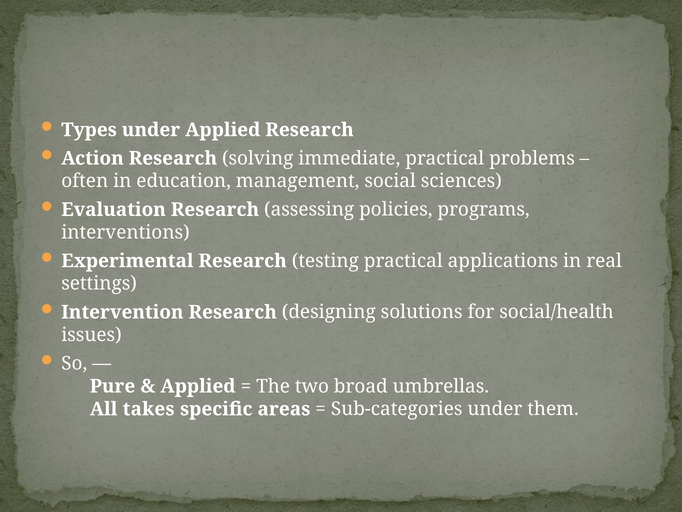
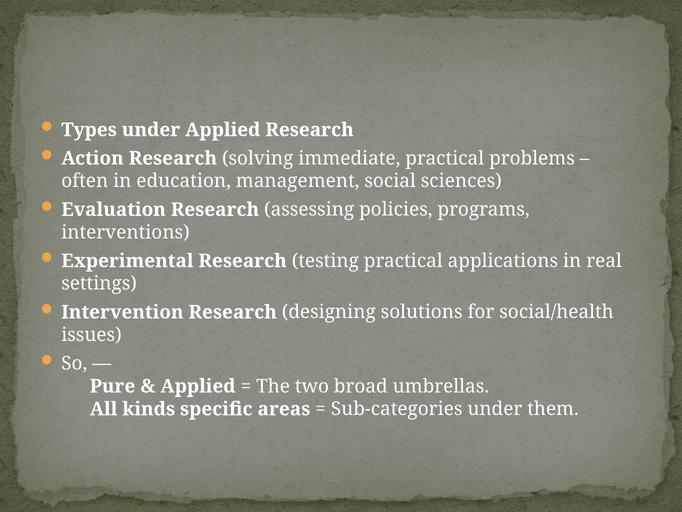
takes: takes -> kinds
